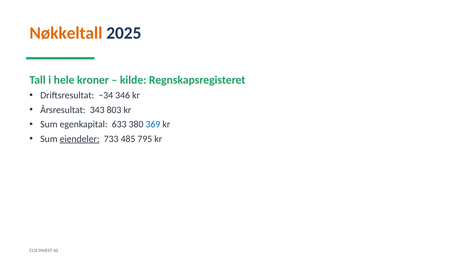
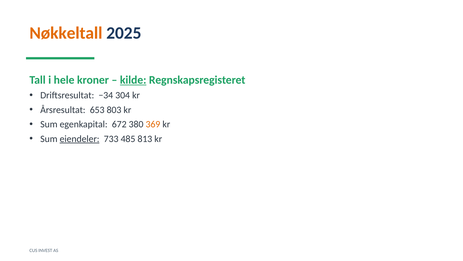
kilde underline: none -> present
346: 346 -> 304
343: 343 -> 653
633: 633 -> 672
369 colour: blue -> orange
795: 795 -> 813
